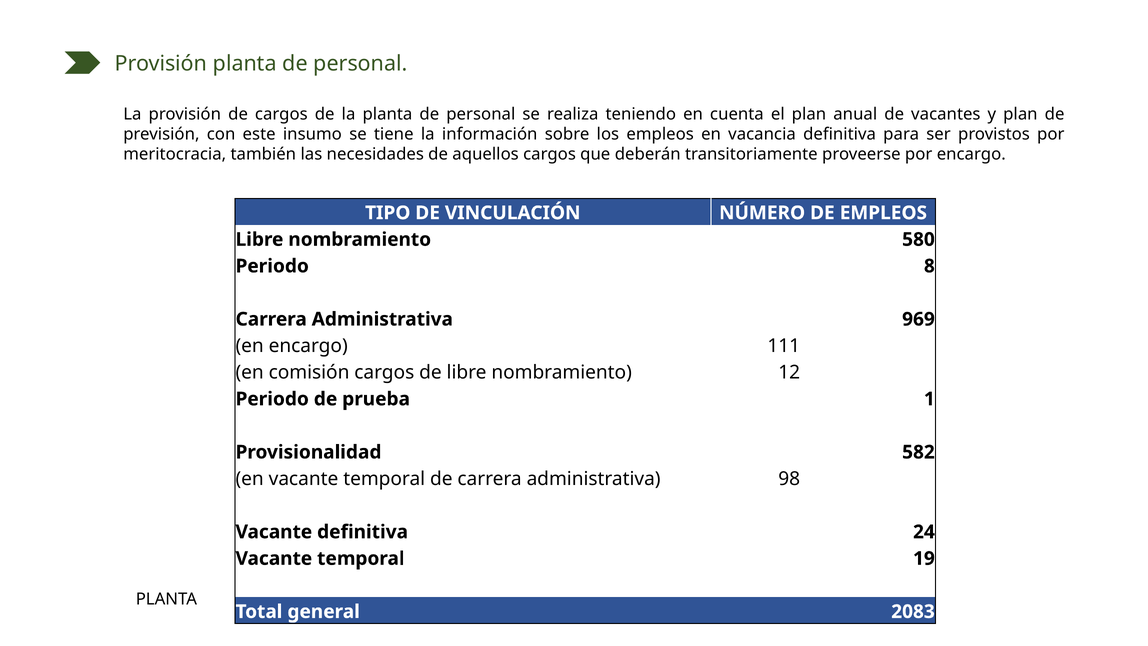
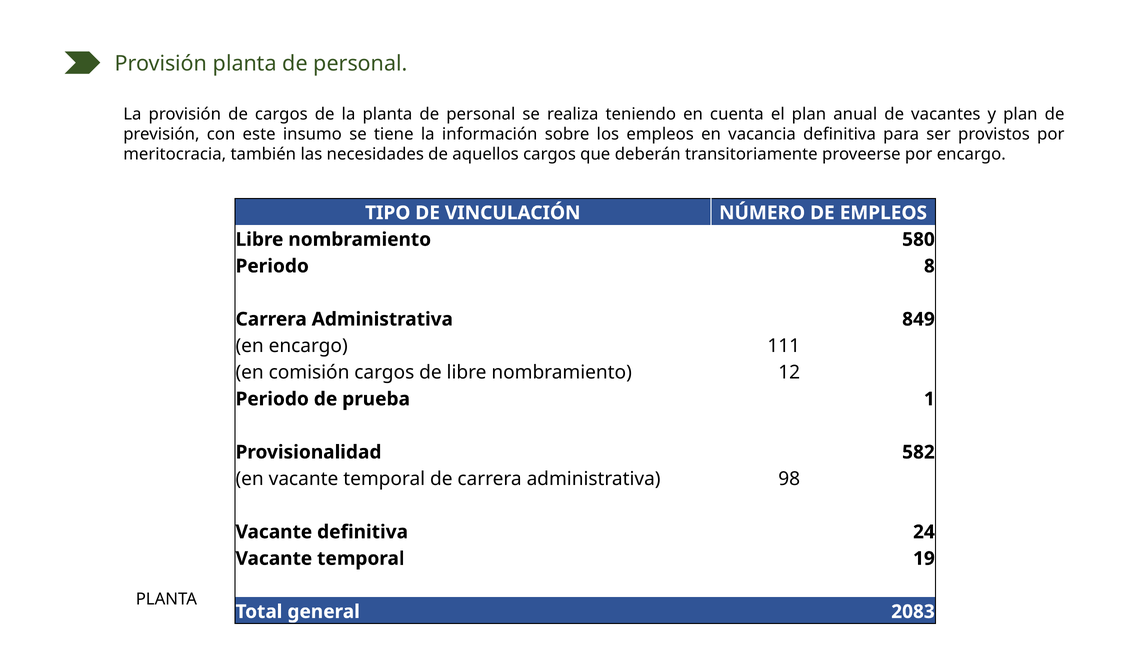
969: 969 -> 849
